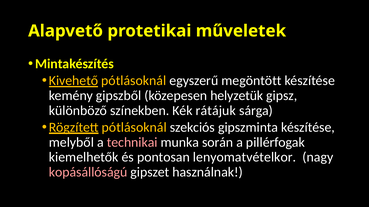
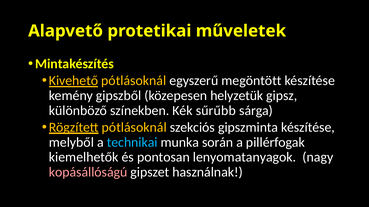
rátájuk: rátájuk -> sűrűbb
technikai colour: pink -> light blue
lenyomatvételkor: lenyomatvételkor -> lenyomatanyagok
